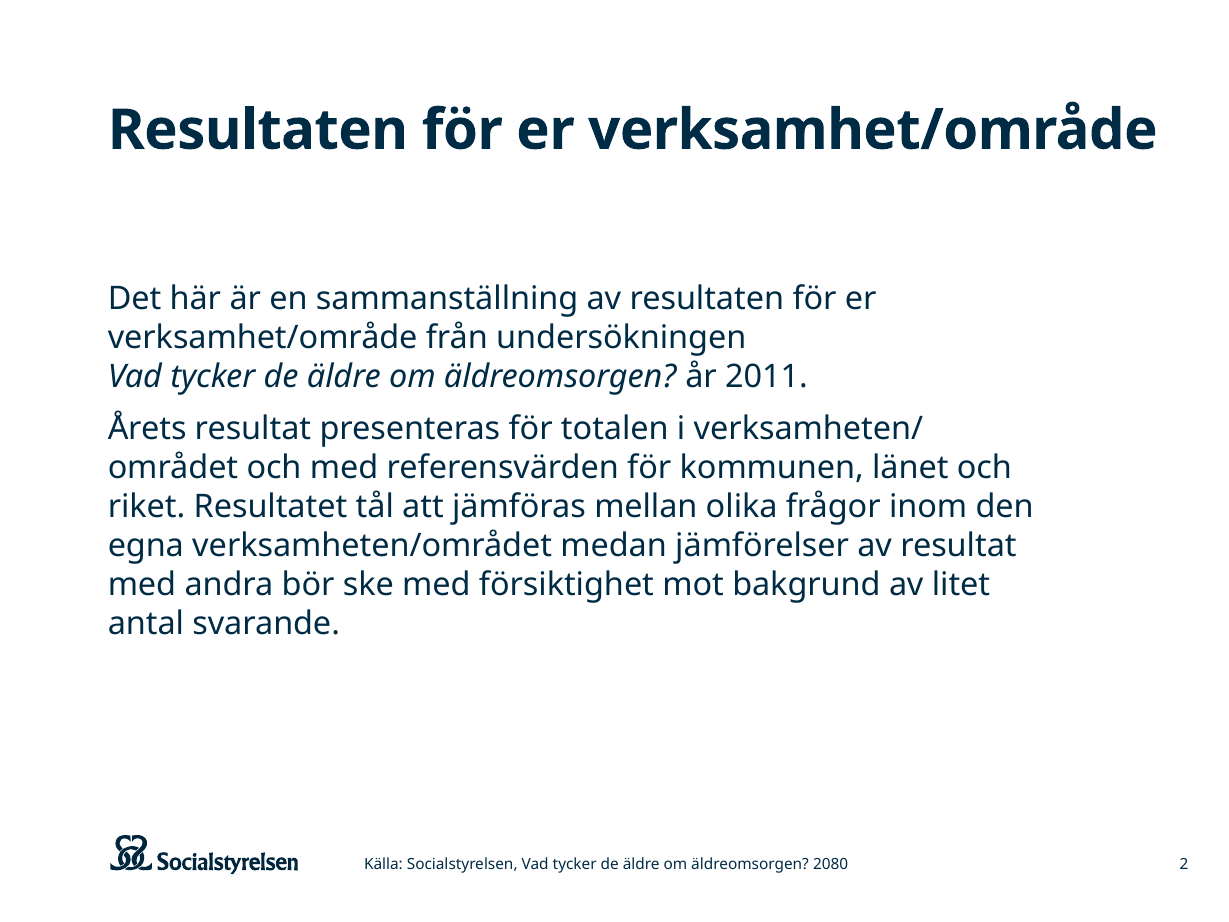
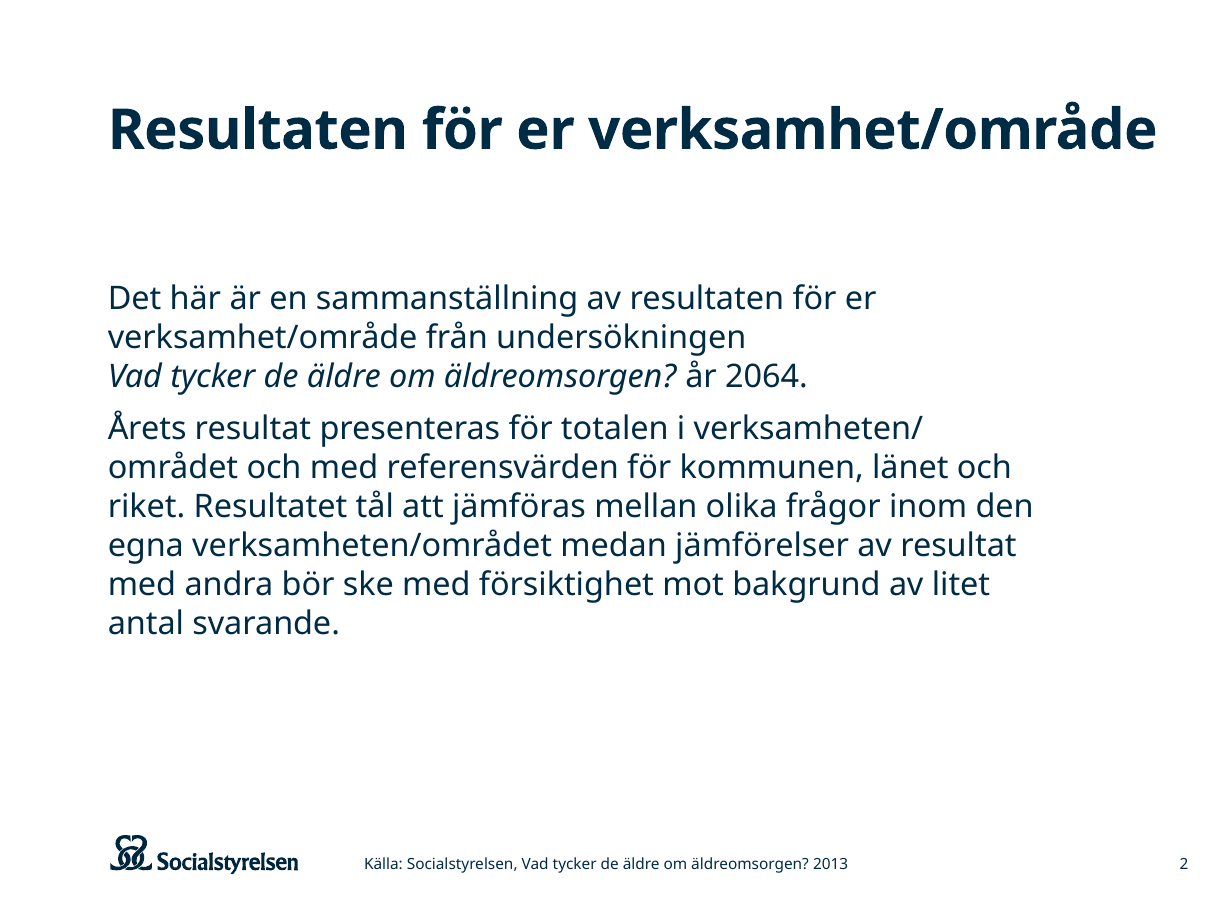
2011: 2011 -> 2064
2080: 2080 -> 2013
